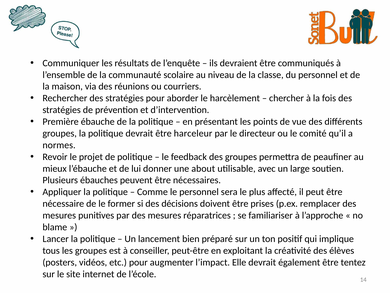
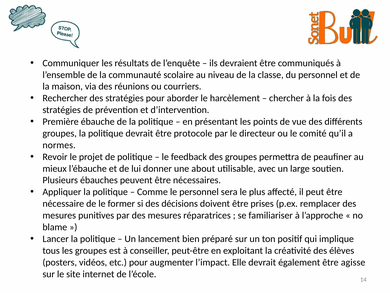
harceleur: harceleur -> protocole
tentez: tentez -> agisse
